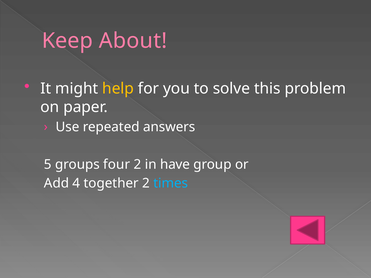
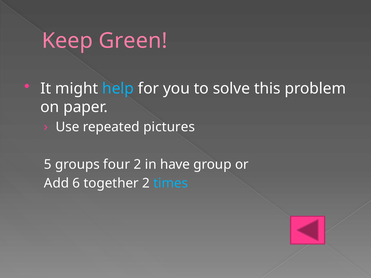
About: About -> Green
help colour: yellow -> light blue
answers: answers -> pictures
4: 4 -> 6
